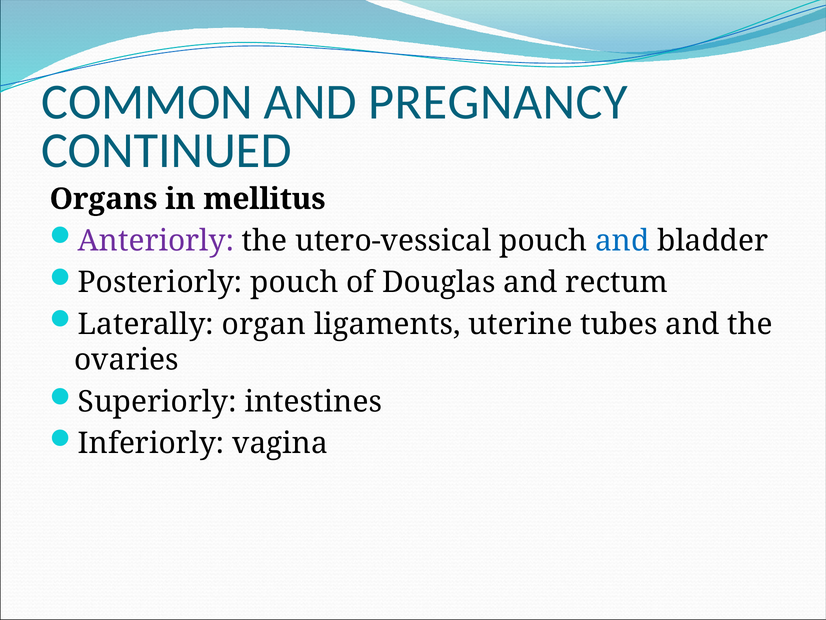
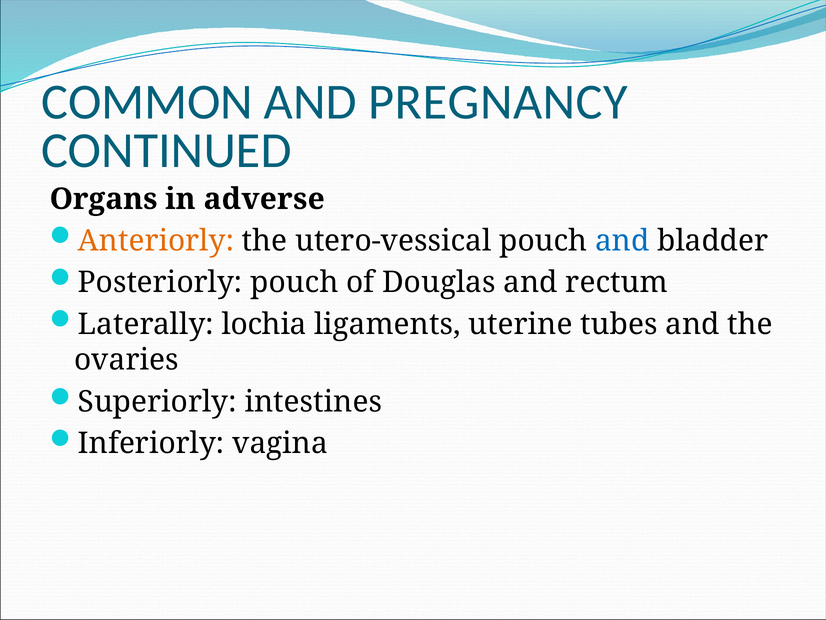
mellitus: mellitus -> adverse
Anteriorly colour: purple -> orange
organ: organ -> lochia
